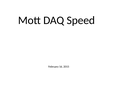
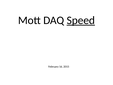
Speed underline: none -> present
